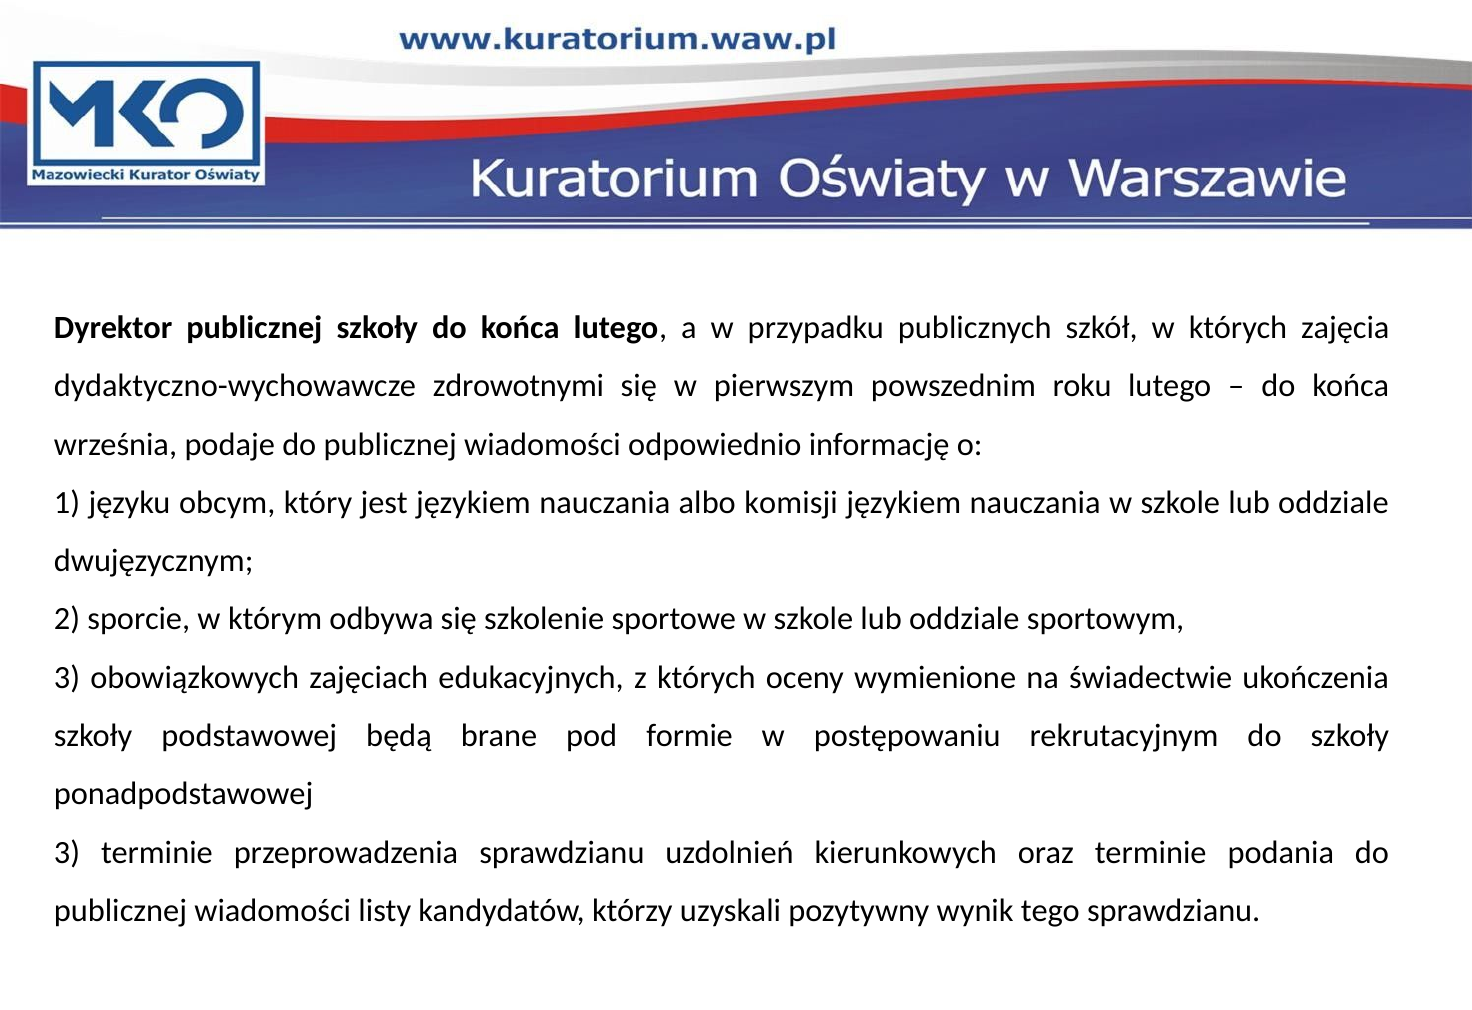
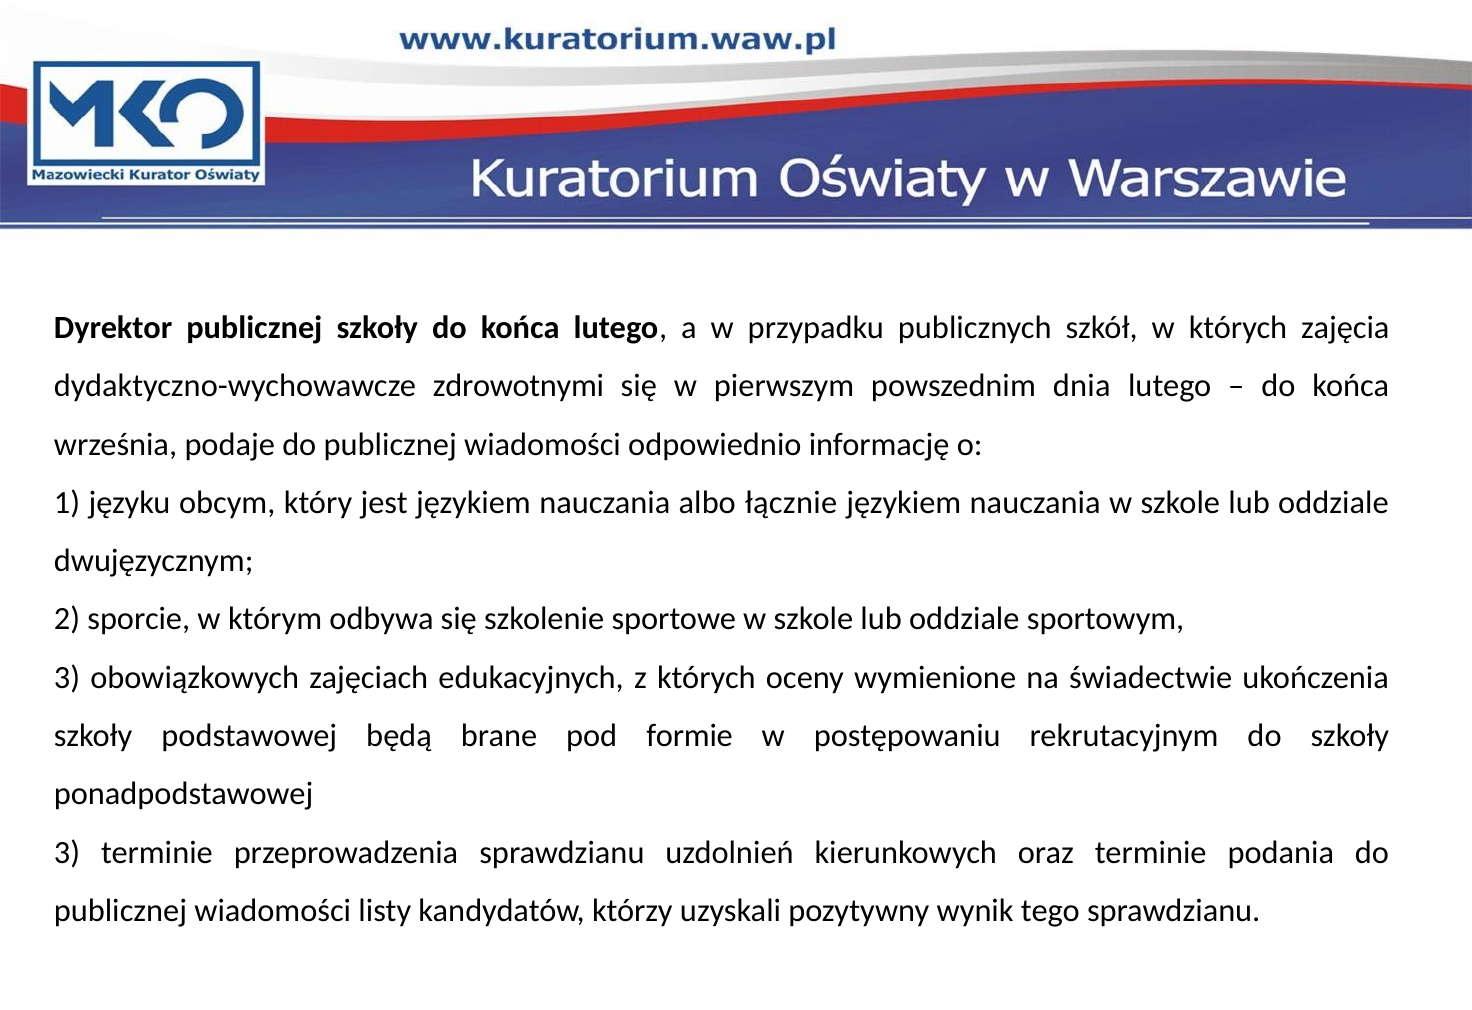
roku: roku -> dnia
komisji: komisji -> łącznie
